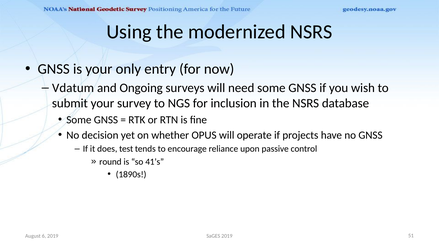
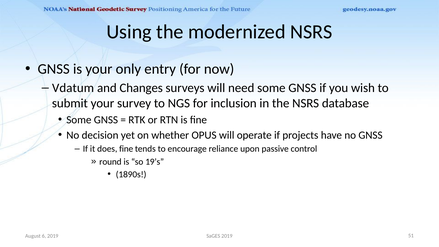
Ongoing: Ongoing -> Changes
does test: test -> fine
41’s: 41’s -> 19’s
